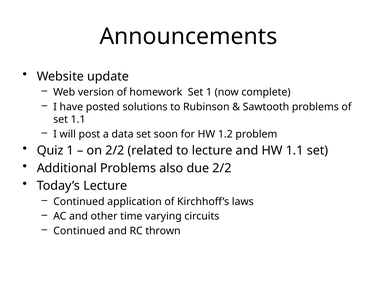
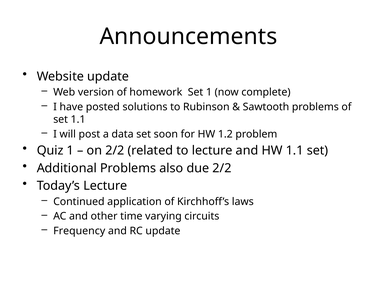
Continued at (79, 231): Continued -> Frequency
RC thrown: thrown -> update
